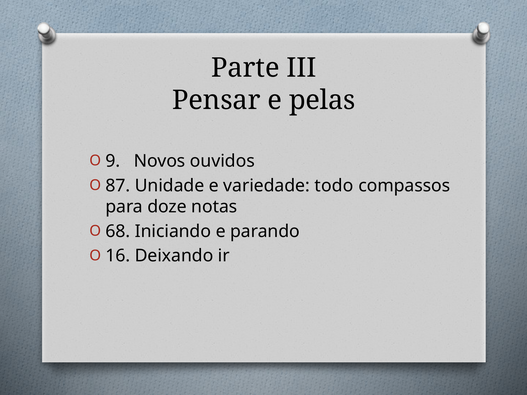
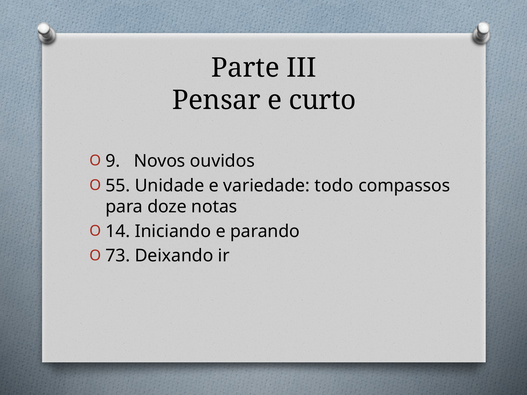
pelas: pelas -> curto
87: 87 -> 55
68: 68 -> 14
16: 16 -> 73
